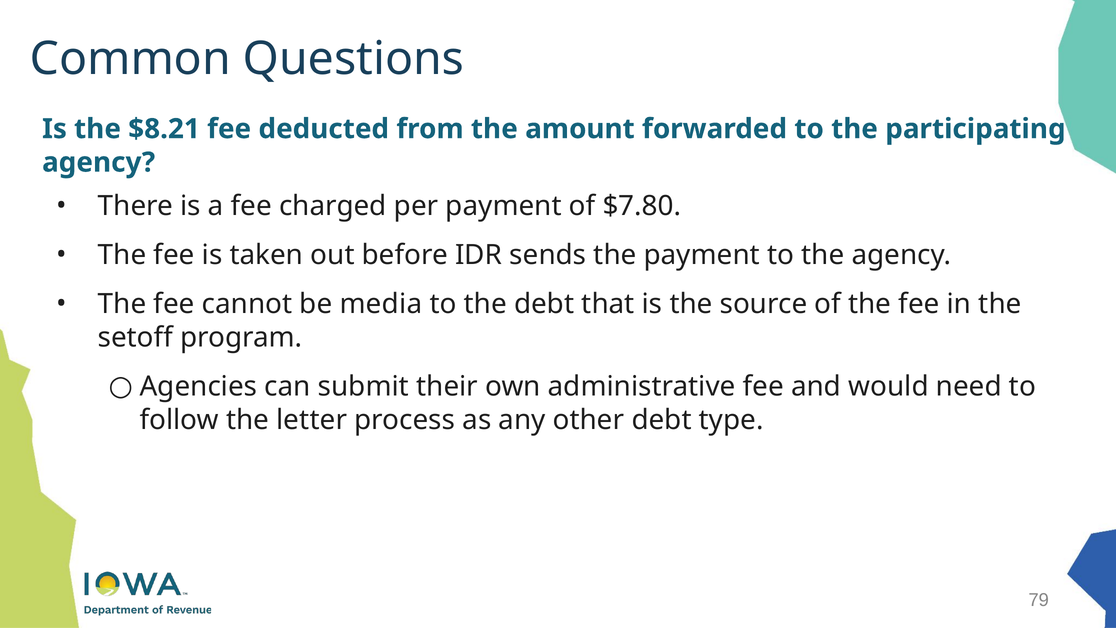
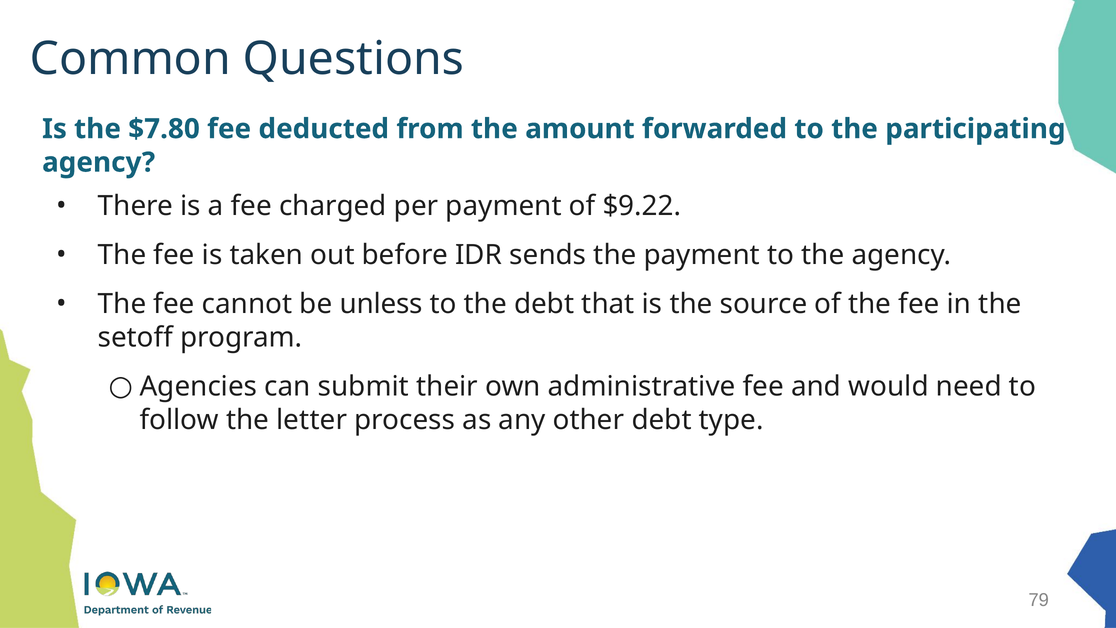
$8.21: $8.21 -> $7.80
$7.80: $7.80 -> $9.22
media: media -> unless
